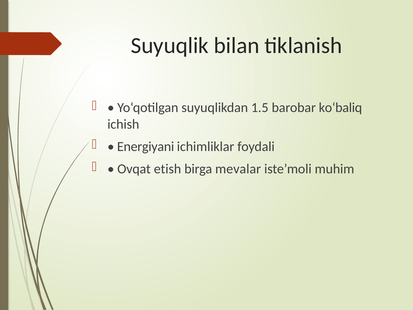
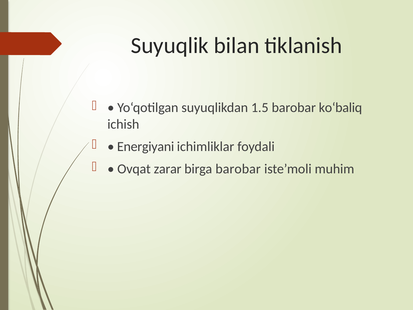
etish: etish -> zarar
birga mevalar: mevalar -> barobar
